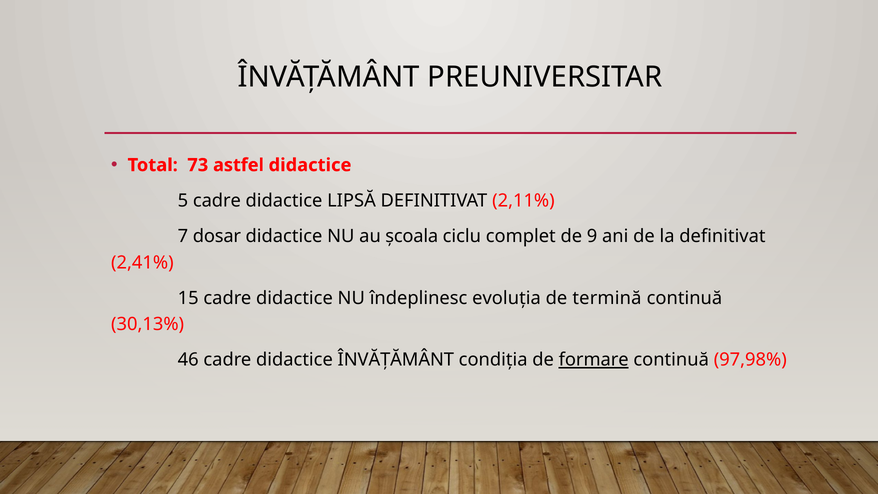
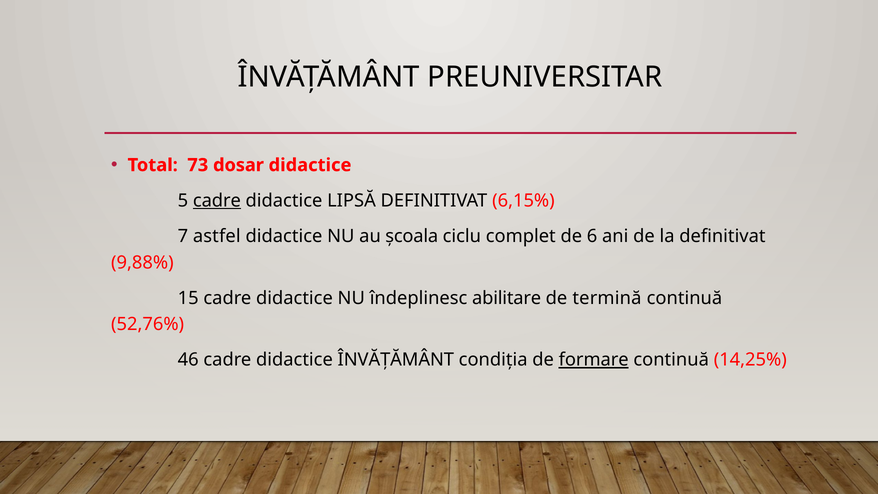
astfel: astfel -> dosar
cadre at (217, 201) underline: none -> present
2,11%: 2,11% -> 6,15%
dosar: dosar -> astfel
9: 9 -> 6
2,41%: 2,41% -> 9,88%
evoluția: evoluția -> abilitare
30,13%: 30,13% -> 52,76%
97,98%: 97,98% -> 14,25%
